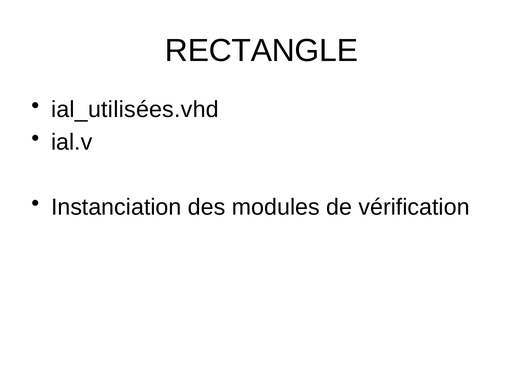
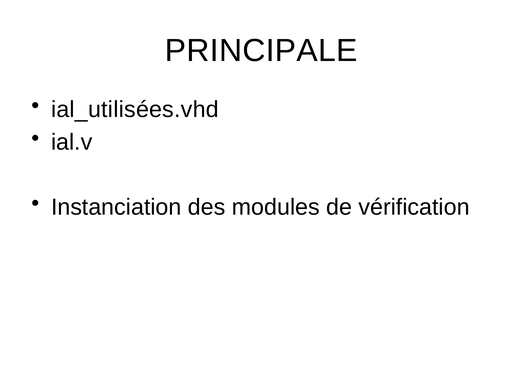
RECTANGLE: RECTANGLE -> PRINCIPALE
